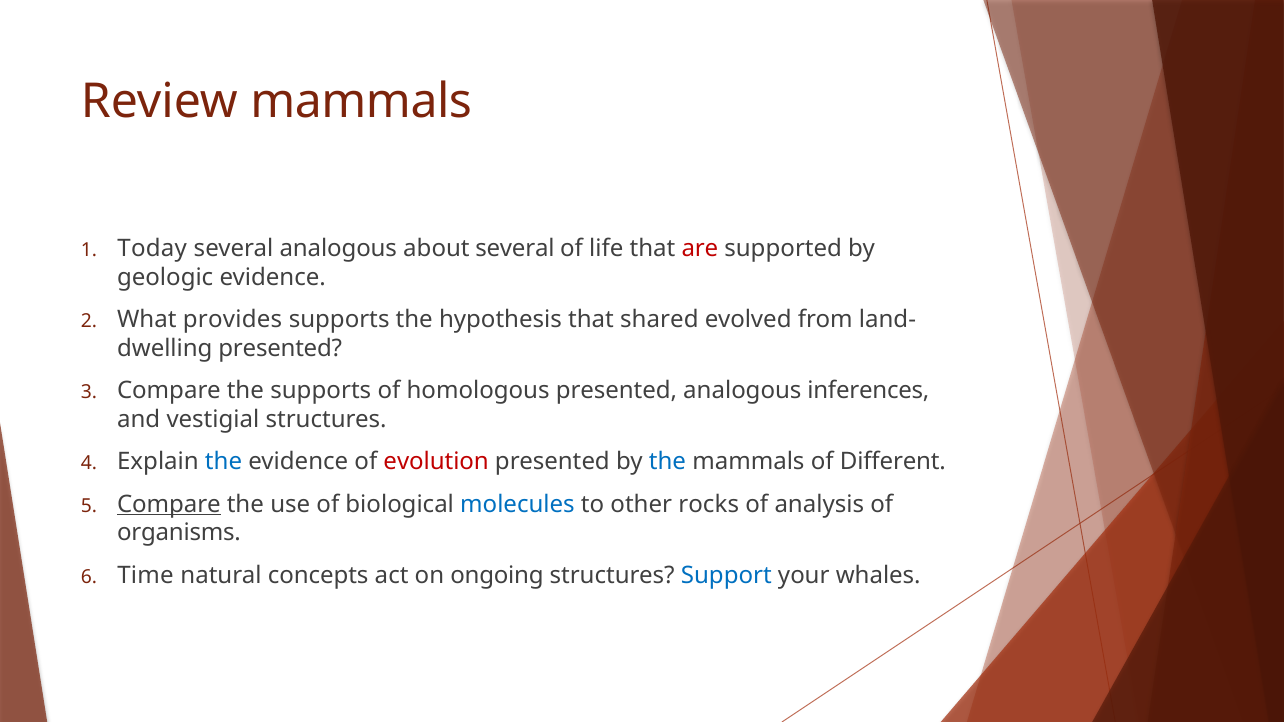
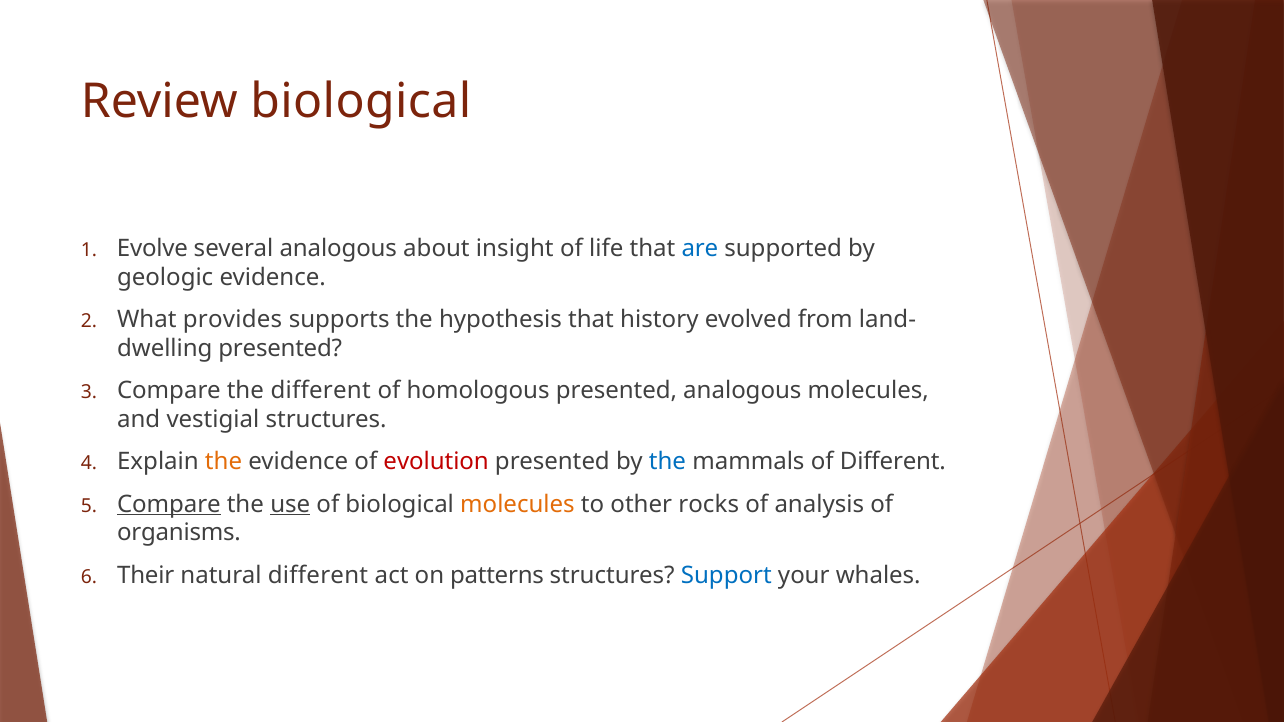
Review mammals: mammals -> biological
Today: Today -> Evolve
about several: several -> insight
are colour: red -> blue
shared: shared -> history
the supports: supports -> different
analogous inferences: inferences -> molecules
the at (224, 462) colour: blue -> orange
use underline: none -> present
molecules at (517, 504) colour: blue -> orange
Time: Time -> Their
natural concepts: concepts -> different
ongoing: ongoing -> patterns
